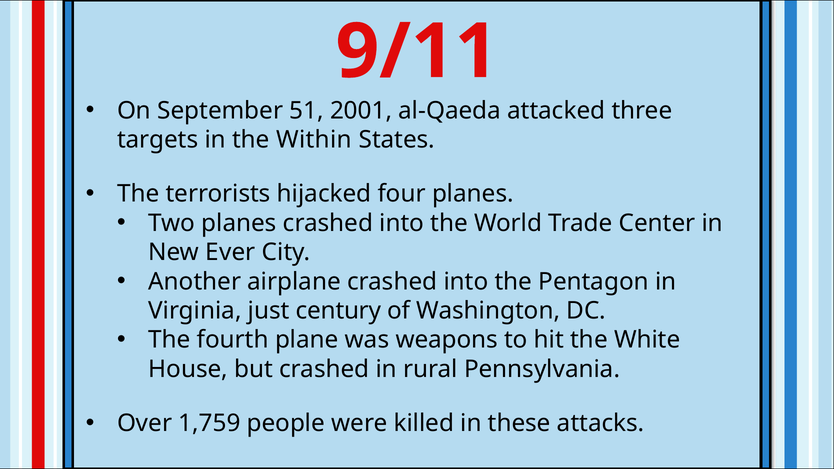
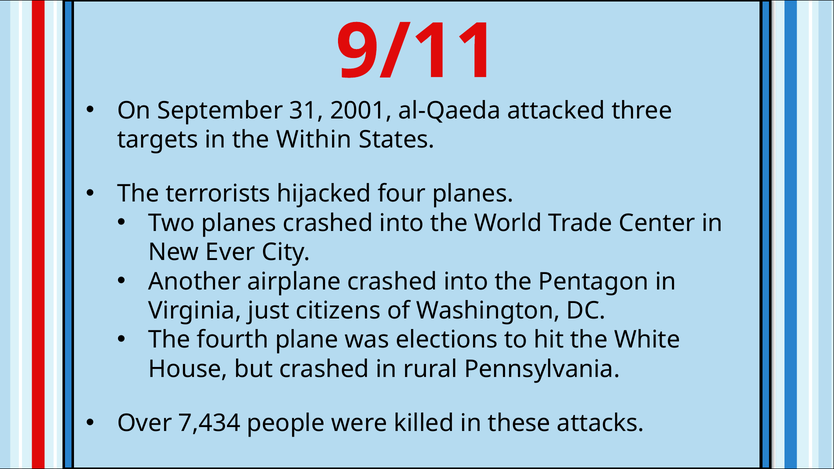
51: 51 -> 31
century: century -> citizens
weapons: weapons -> elections
1,759: 1,759 -> 7,434
